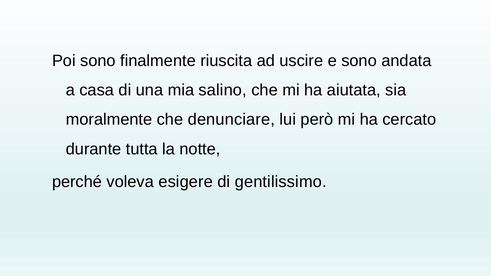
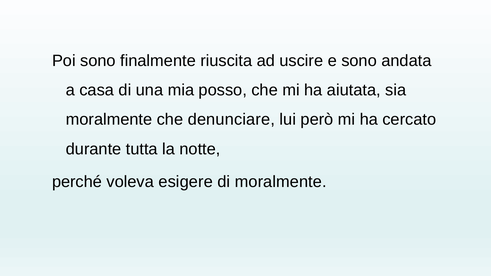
salino: salino -> posso
di gentilissimo: gentilissimo -> moralmente
